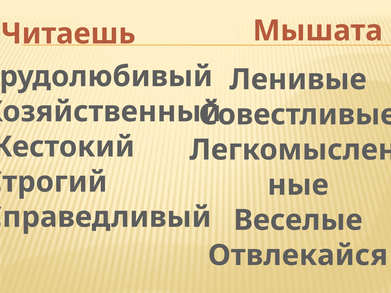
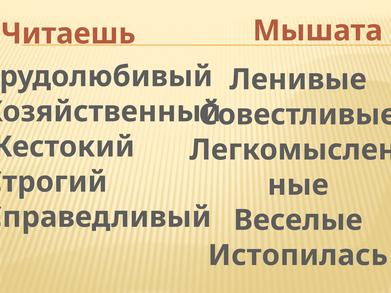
Отвлекайся: Отвлекайся -> Истопилась
